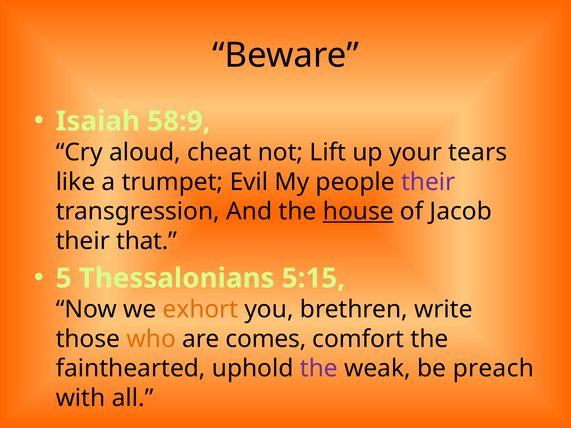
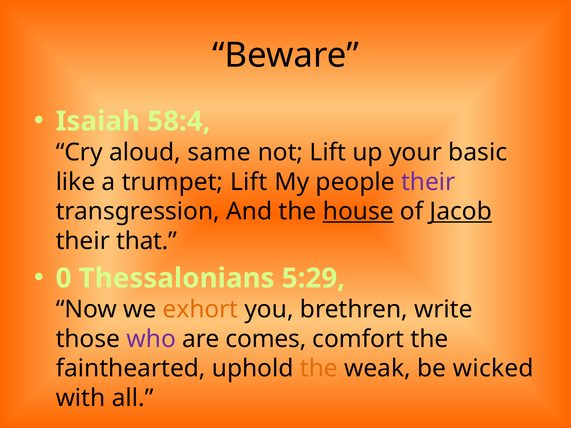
58:9: 58:9 -> 58:4
cheat: cheat -> same
tears: tears -> basic
trumpet Evil: Evil -> Lift
Jacob underline: none -> present
5: 5 -> 0
5:15: 5:15 -> 5:29
who colour: orange -> purple
the at (319, 369) colour: purple -> orange
preach: preach -> wicked
